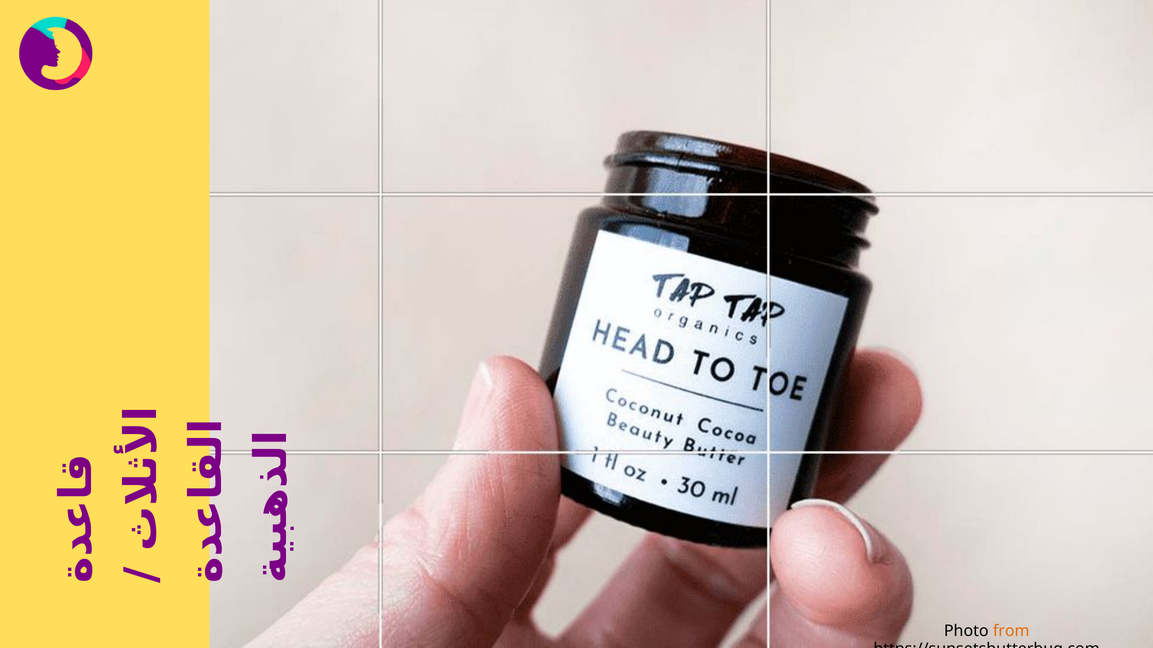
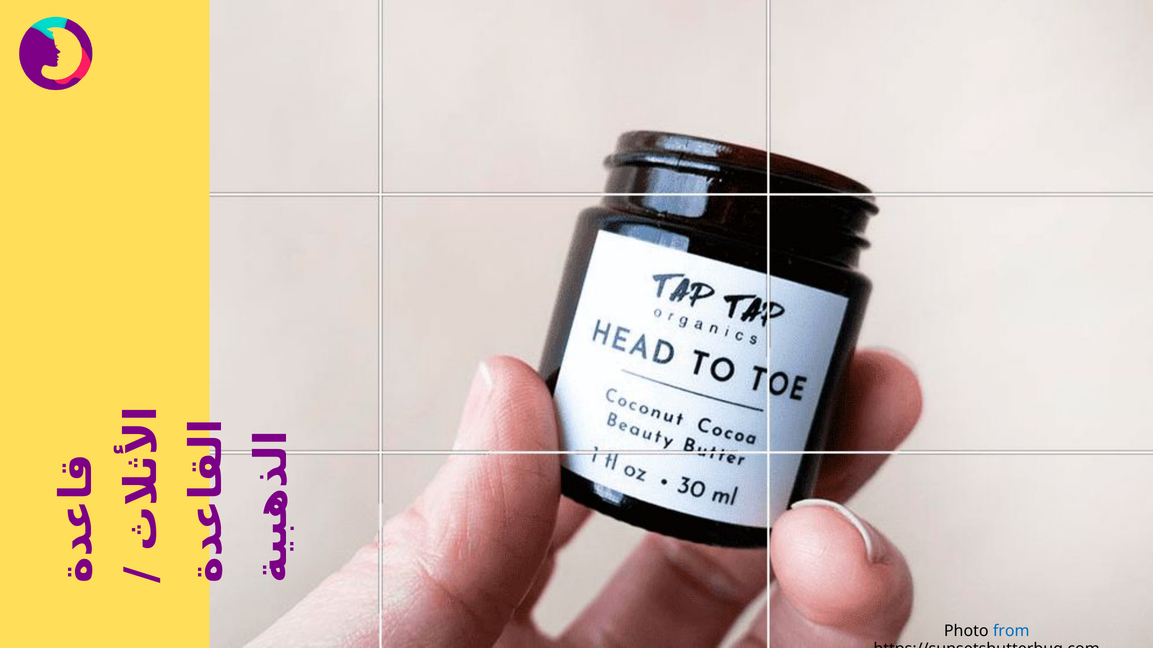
from colour: orange -> blue
